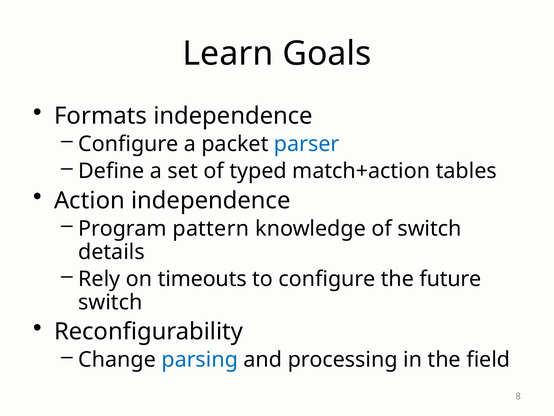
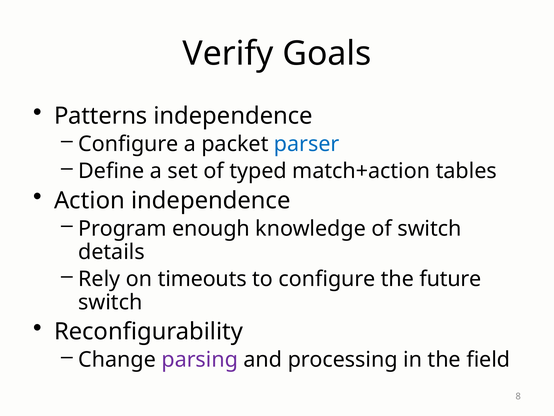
Learn: Learn -> Verify
Formats: Formats -> Patterns
pattern: pattern -> enough
parsing colour: blue -> purple
